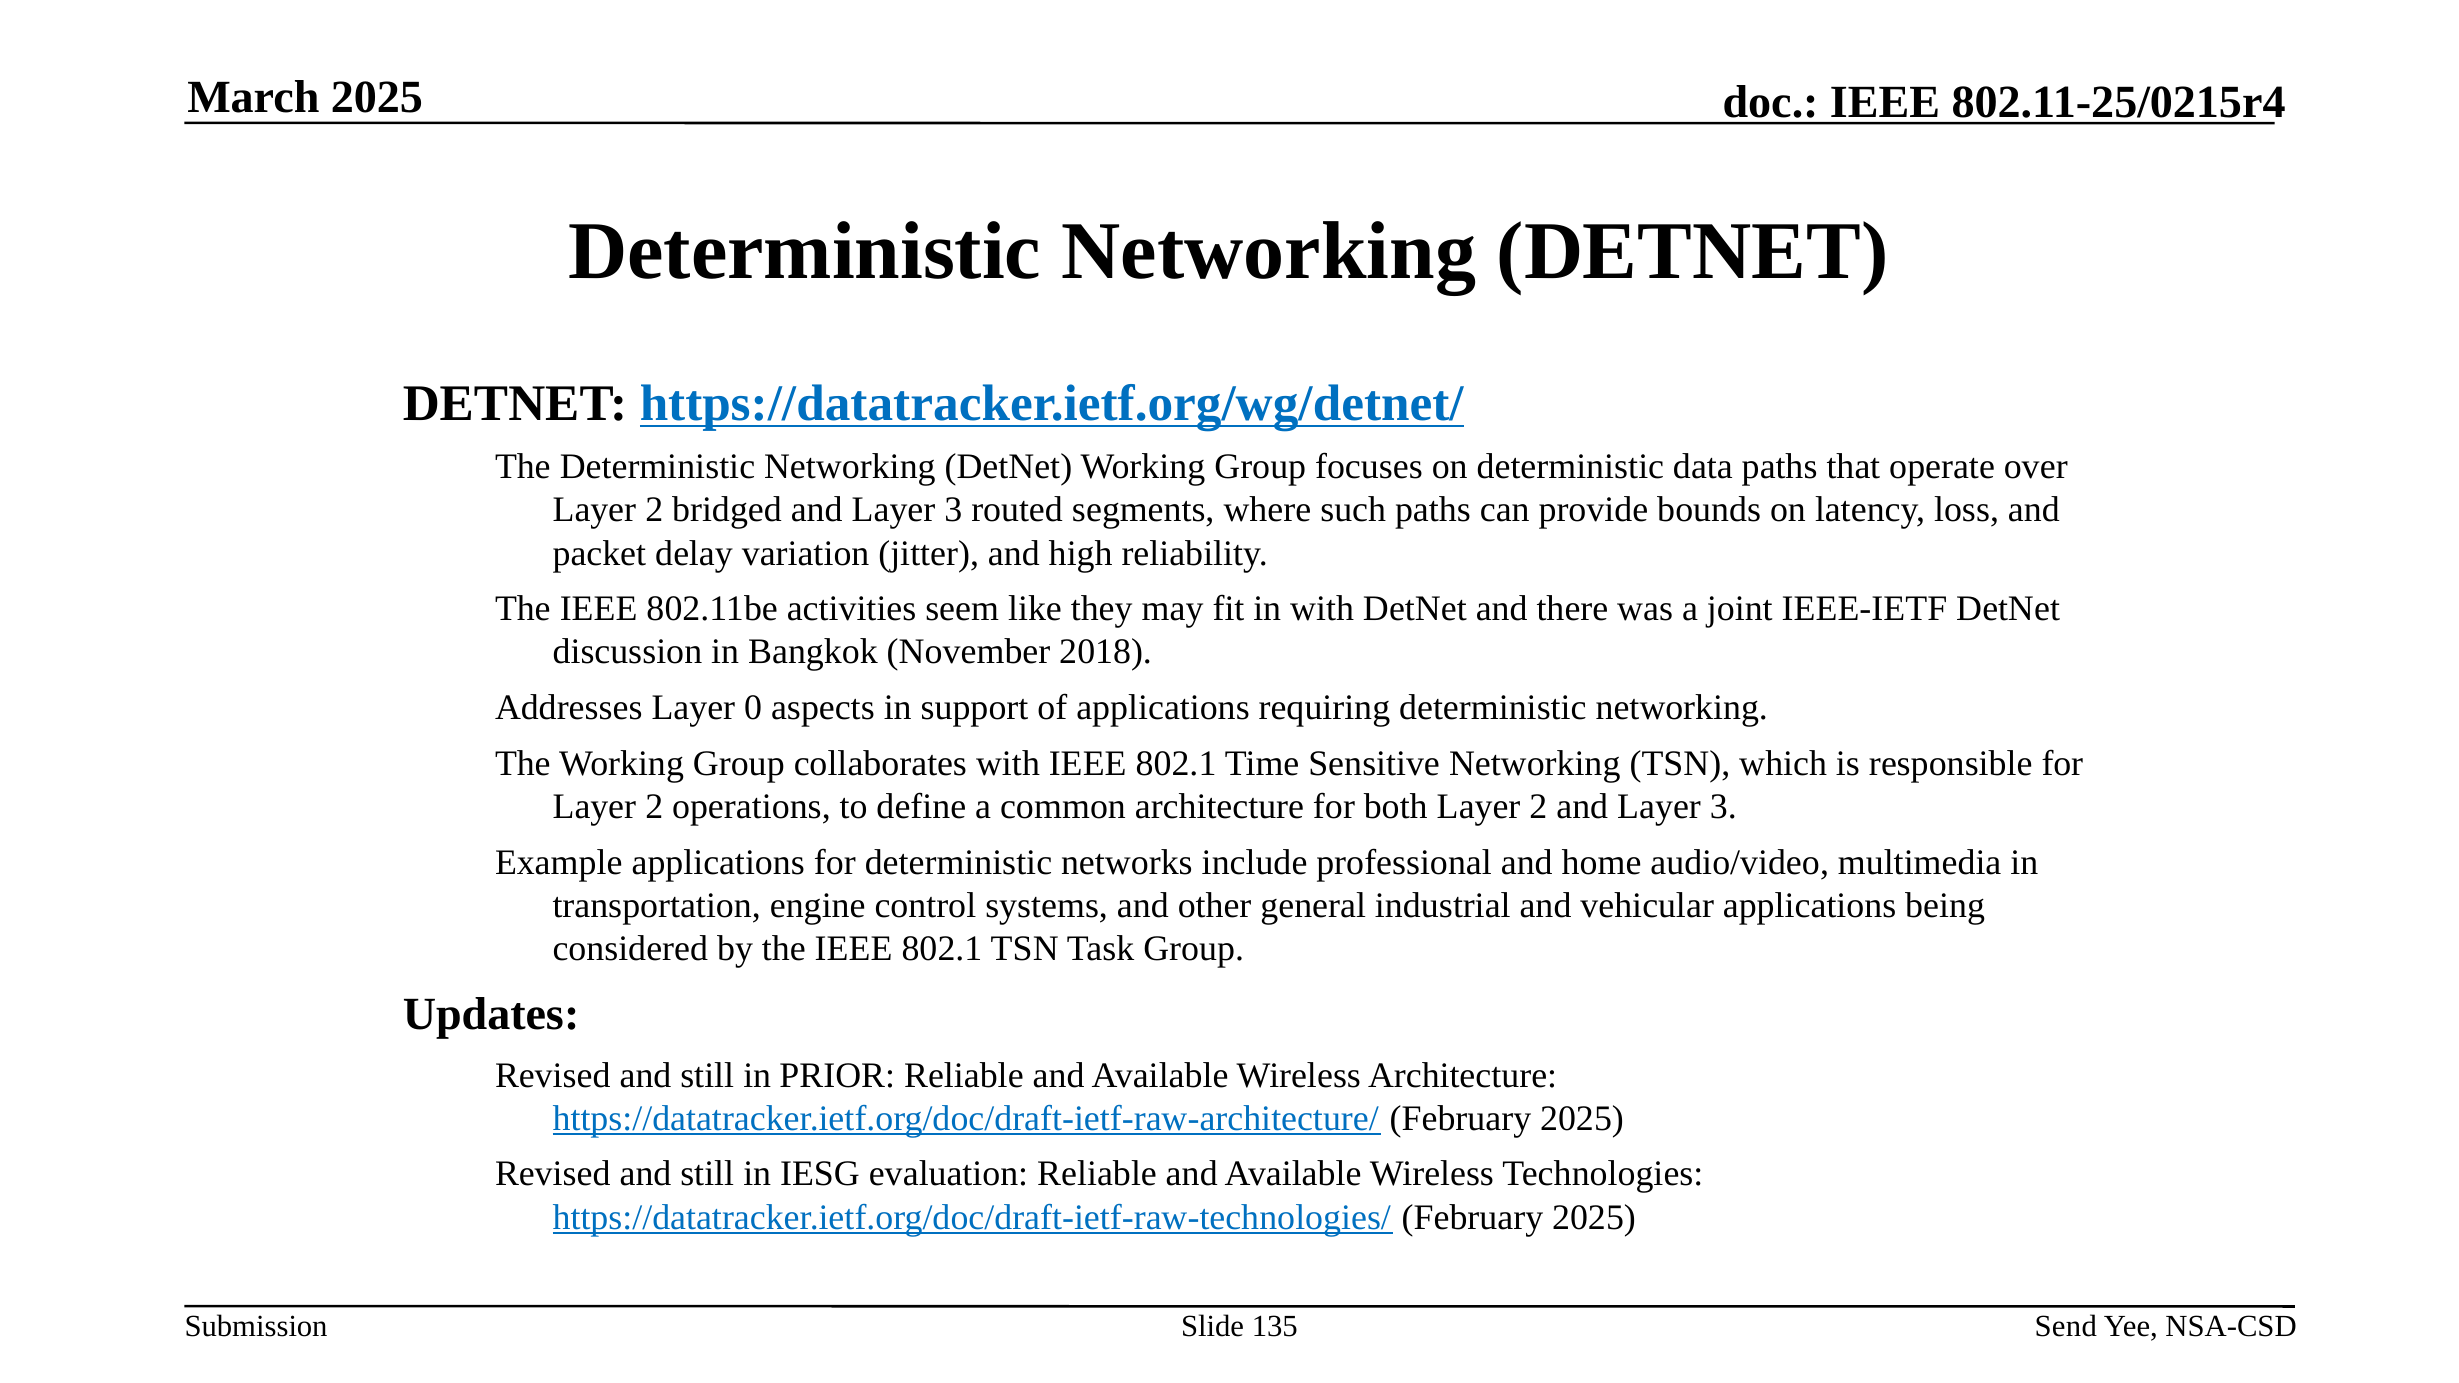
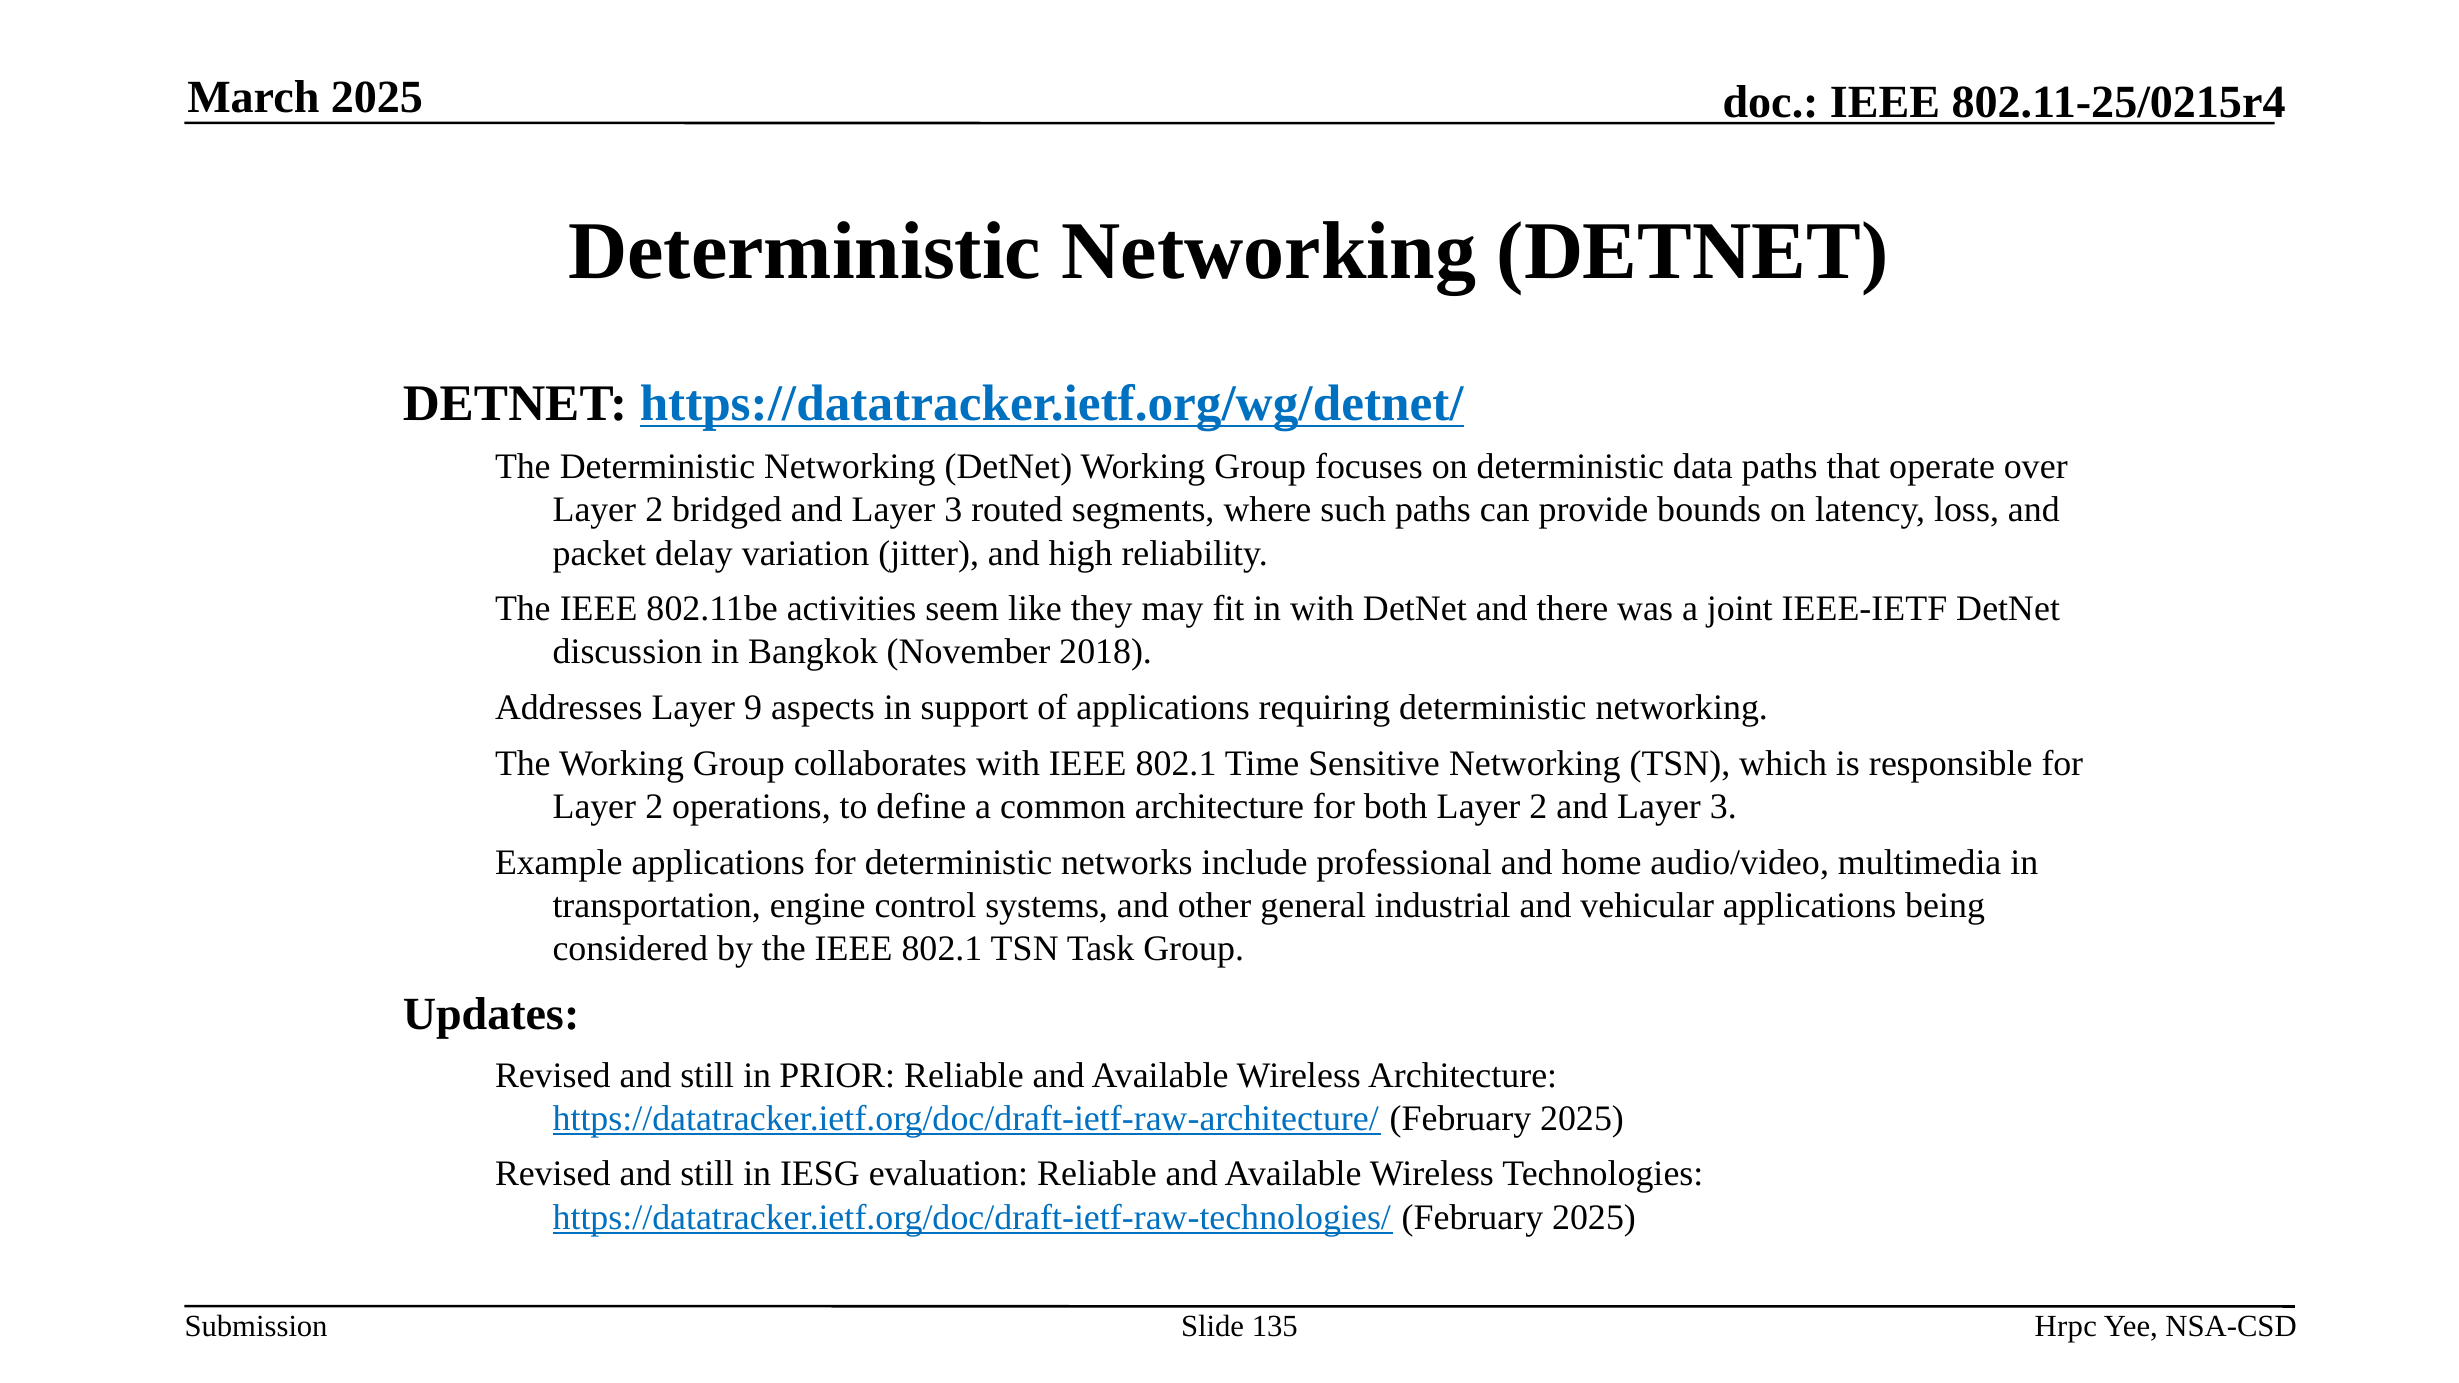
0: 0 -> 9
Send: Send -> Hrpc
